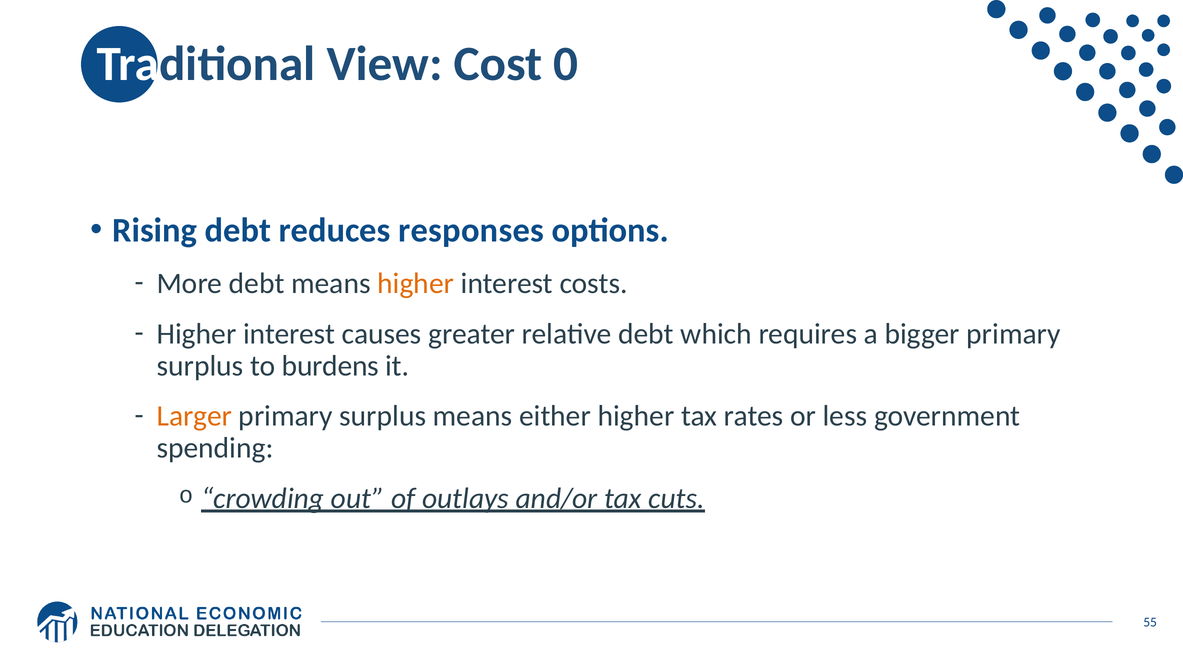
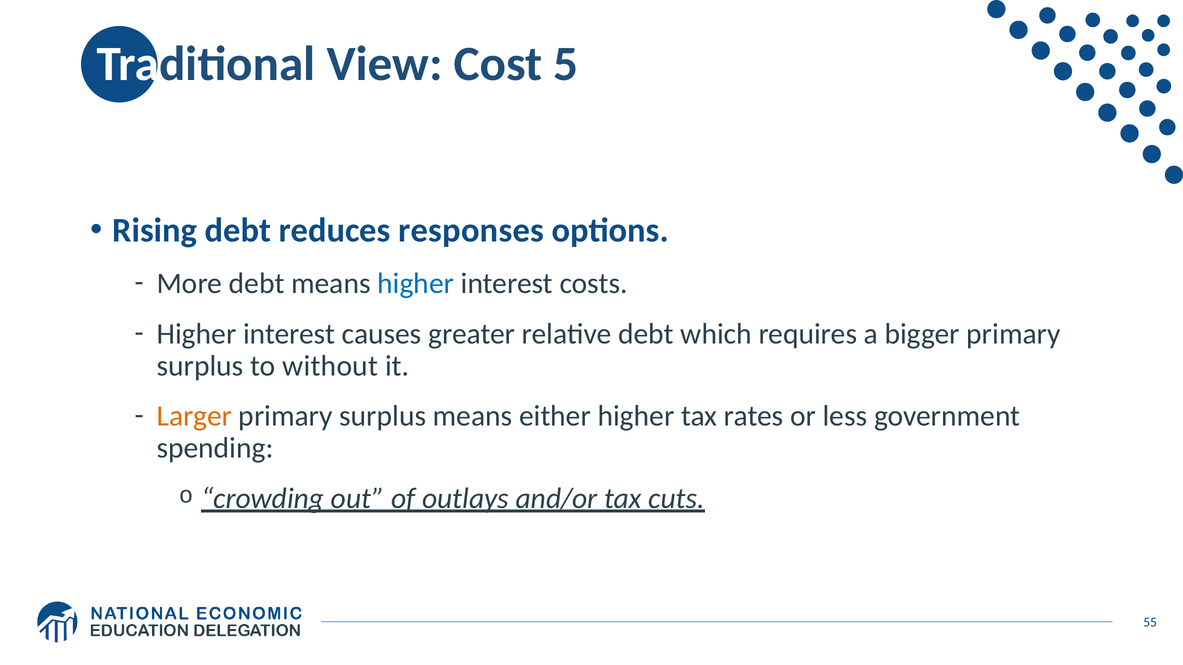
0: 0 -> 5
higher at (416, 284) colour: orange -> blue
burdens: burdens -> without
